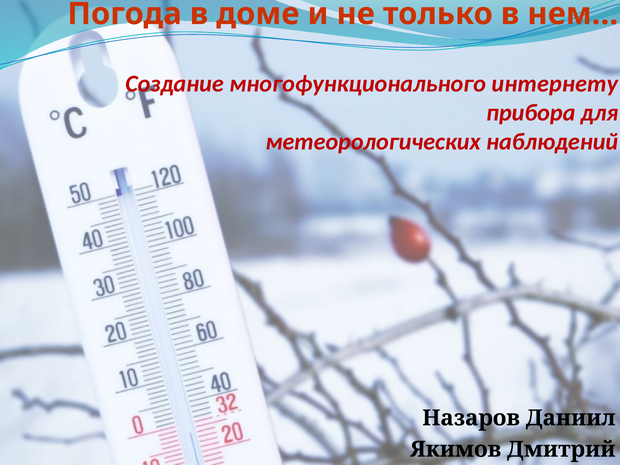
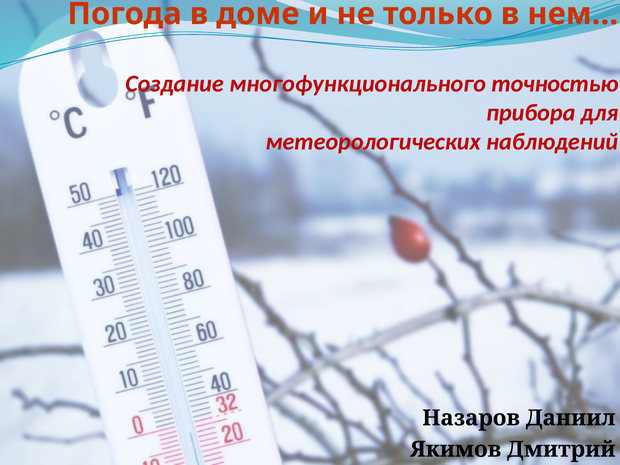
интернету: интернету -> точностью
